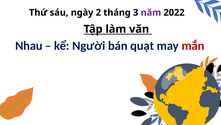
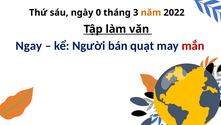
2: 2 -> 0
năm colour: purple -> orange
Nhau: Nhau -> Ngay
